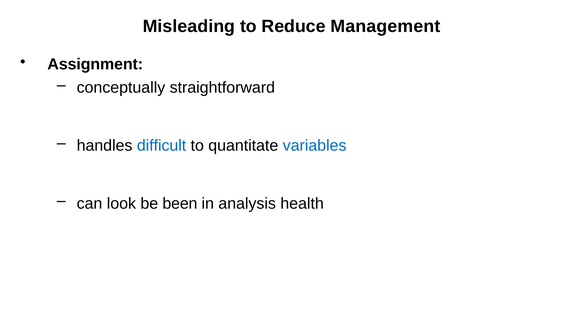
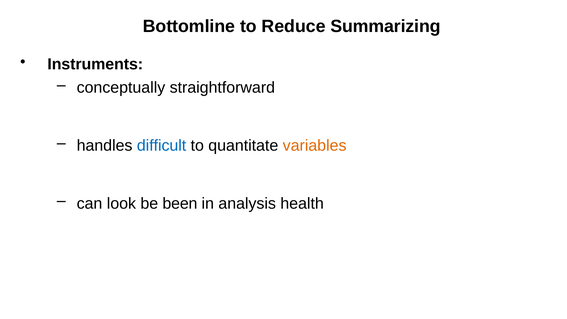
Misleading: Misleading -> Bottomline
Management: Management -> Summarizing
Assignment: Assignment -> Instruments
variables colour: blue -> orange
